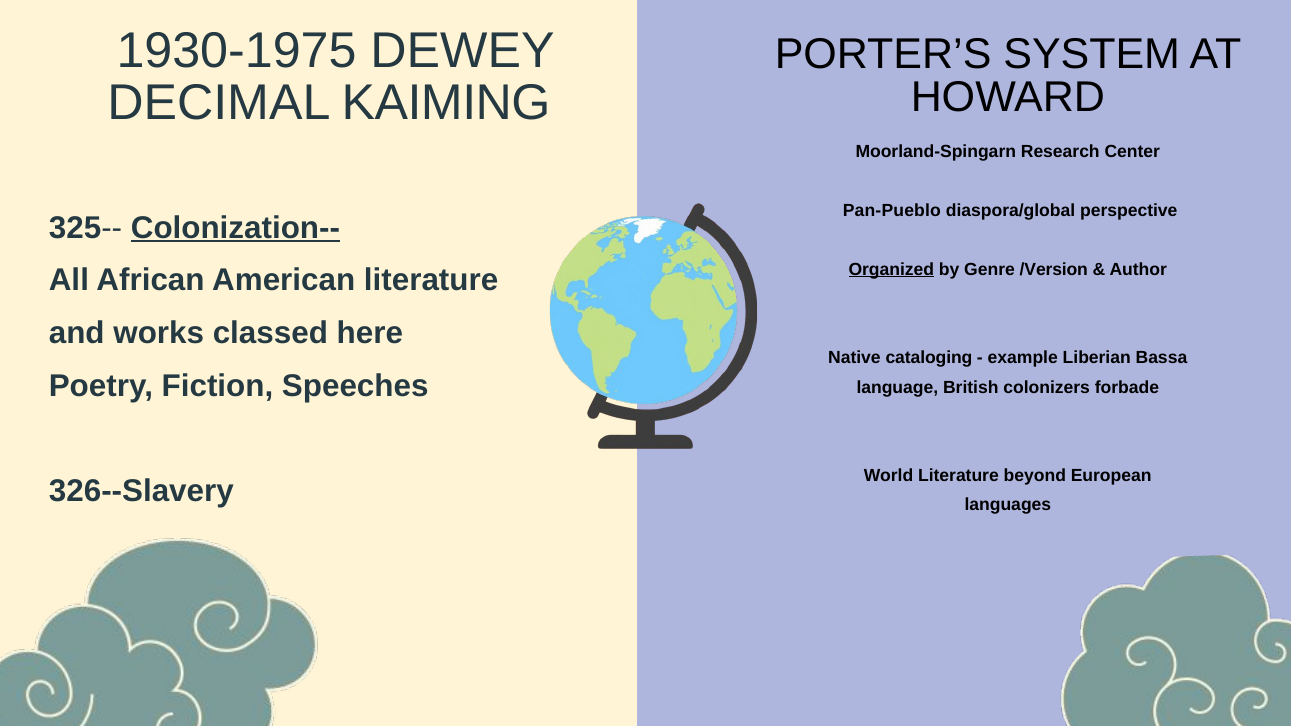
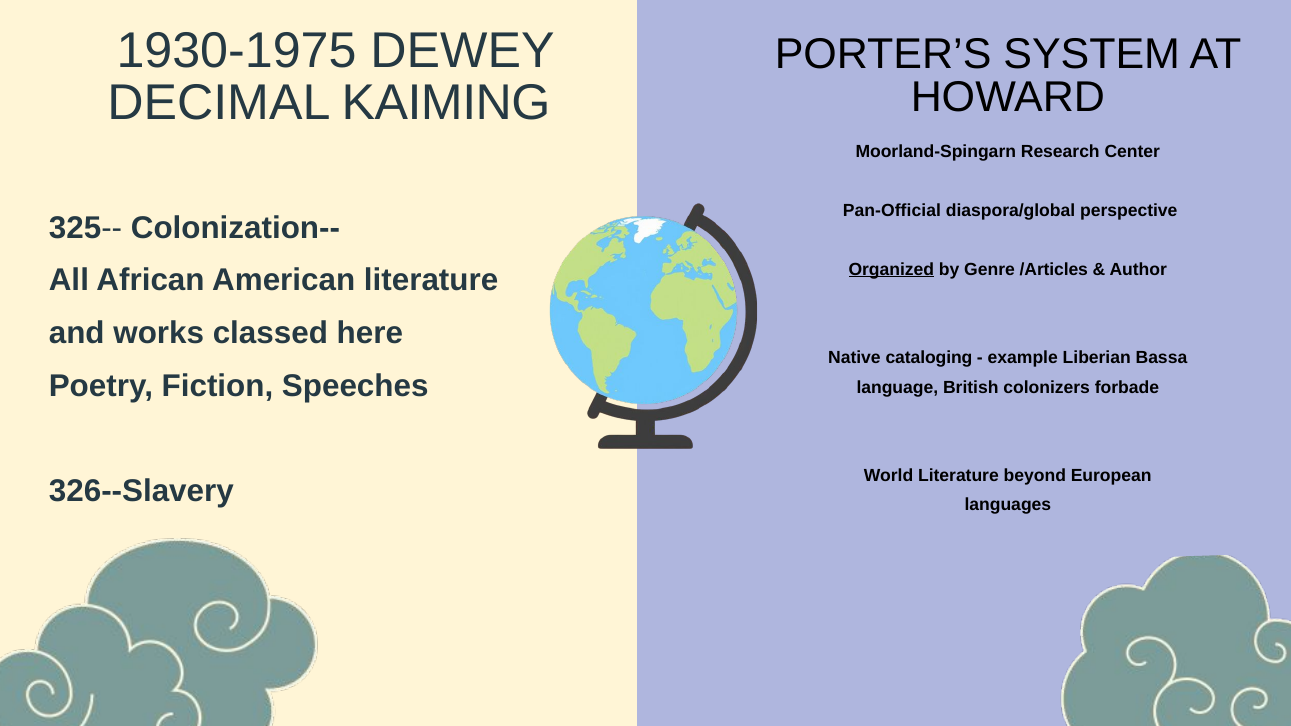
Pan-Pueblo: Pan-Pueblo -> Pan-Official
Colonization-- underline: present -> none
/Version: /Version -> /Articles
